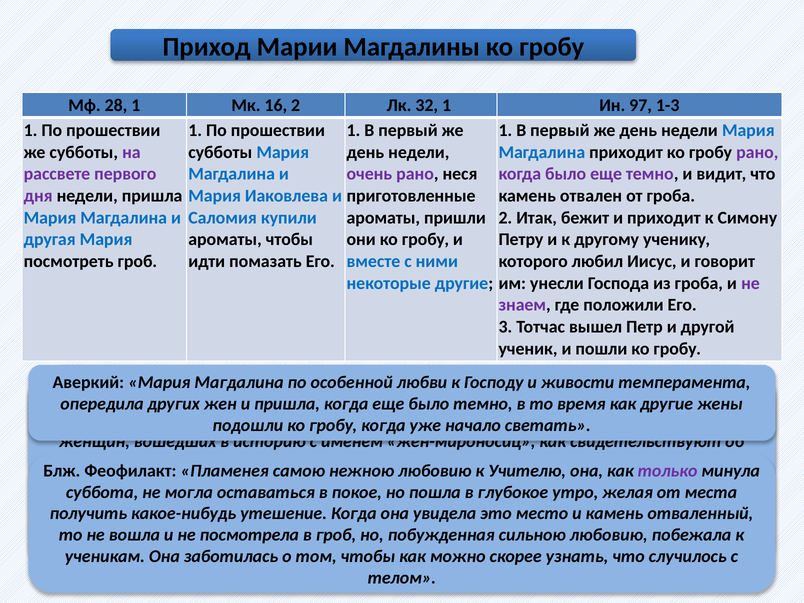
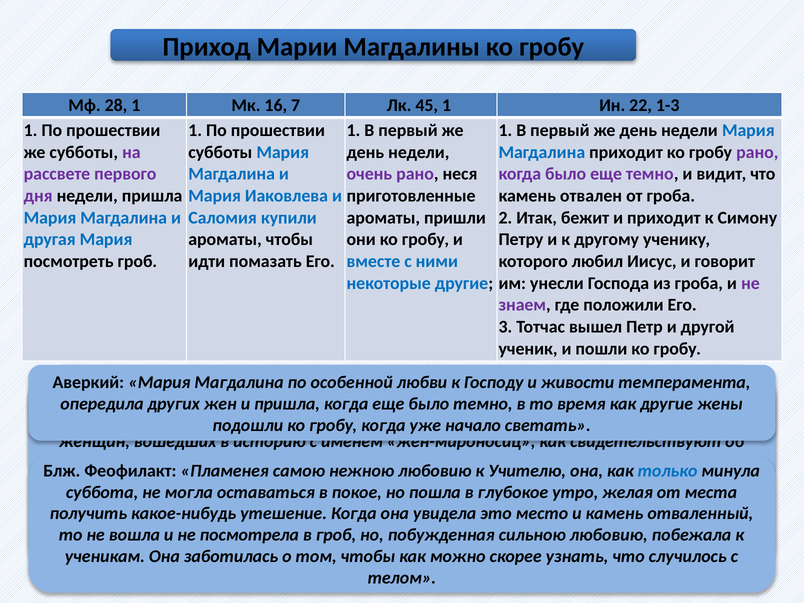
16 2: 2 -> 7
32: 32 -> 45
97: 97 -> 22
только colour: purple -> blue
